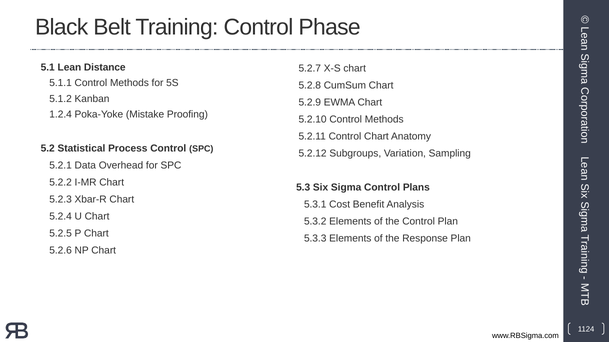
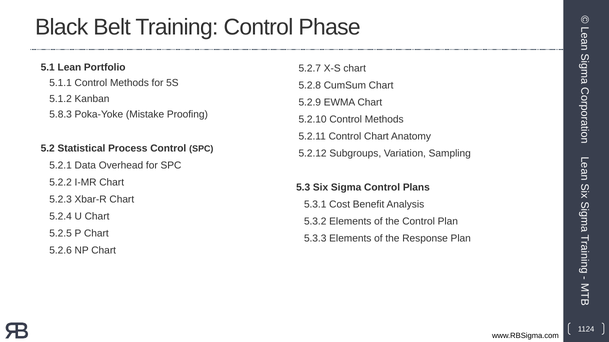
Distance: Distance -> Portfolio
1.2.4: 1.2.4 -> 5.8.3
